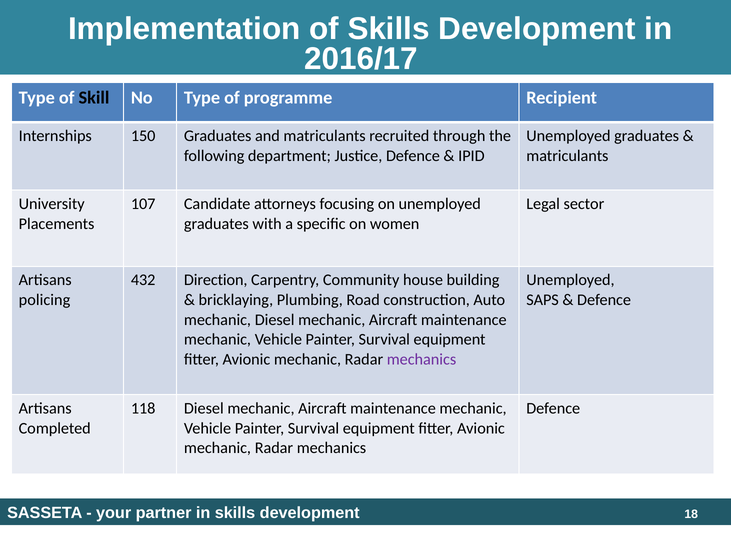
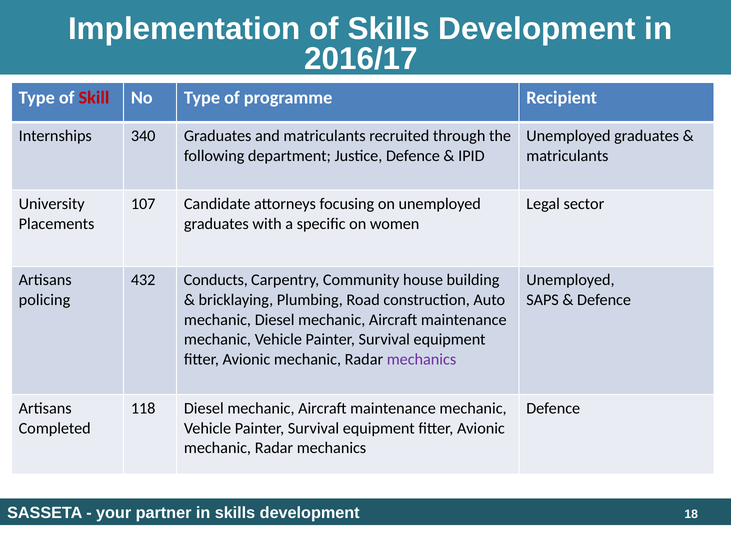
Skill colour: black -> red
150: 150 -> 340
Direction: Direction -> Conducts
